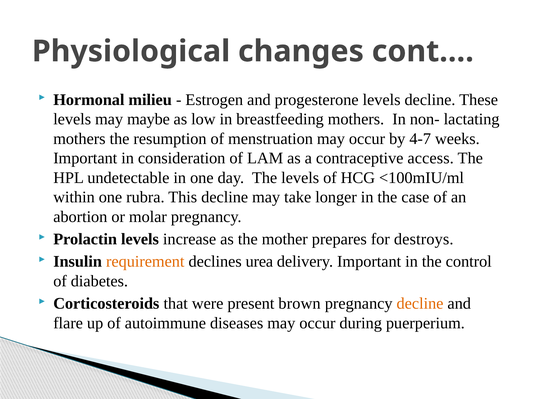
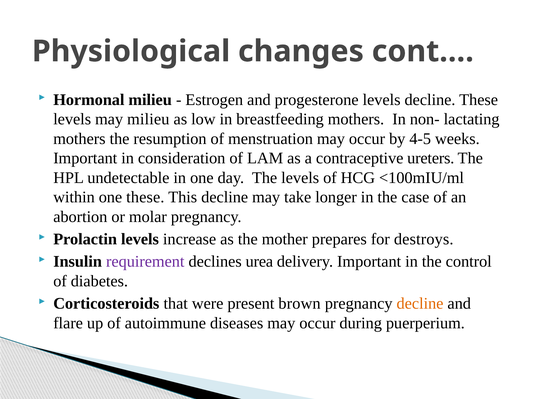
may maybe: maybe -> milieu
4-7: 4-7 -> 4-5
access: access -> ureters
one rubra: rubra -> these
requirement colour: orange -> purple
